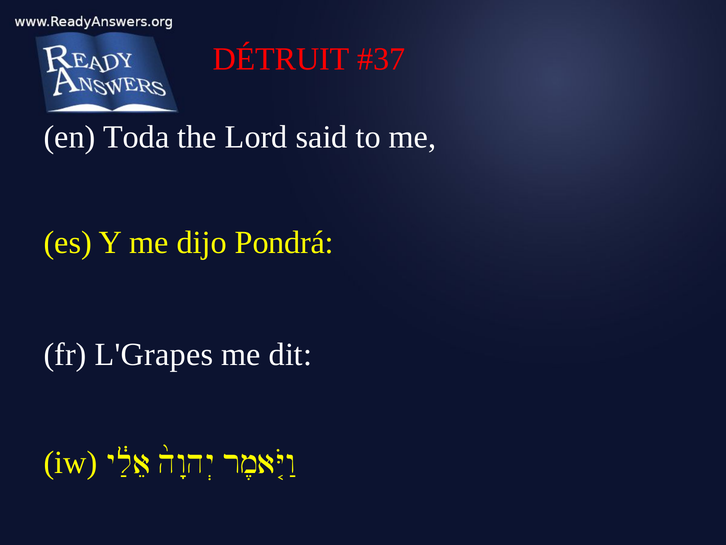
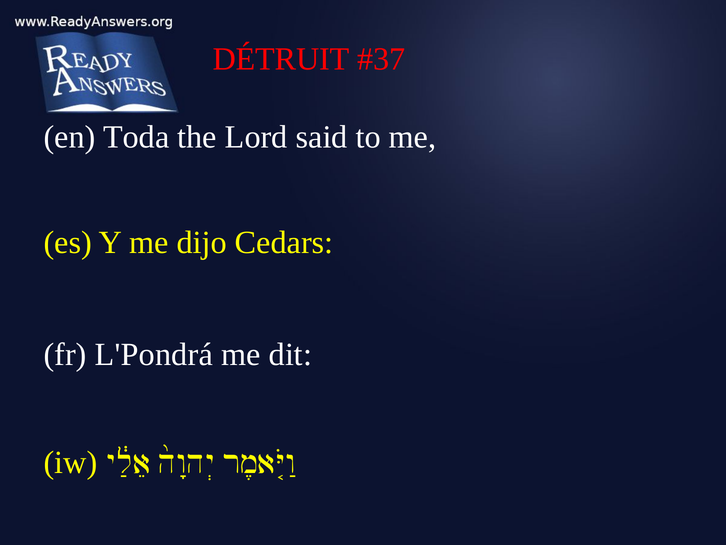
Pondrá: Pondrá -> Cedars
L'Grapes: L'Grapes -> L'Pondrá
